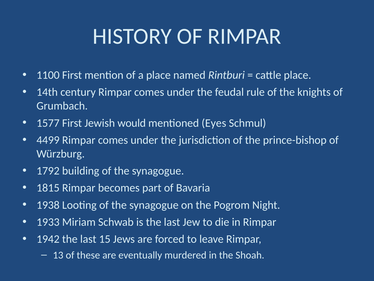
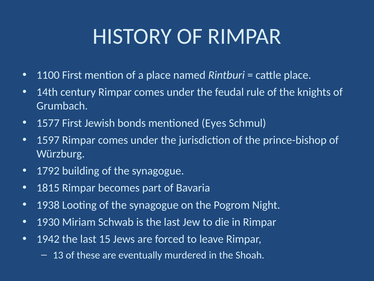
would: would -> bonds
4499: 4499 -> 1597
1933: 1933 -> 1930
